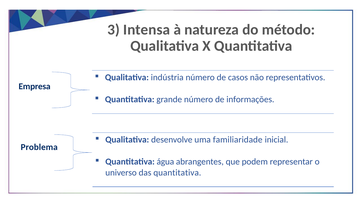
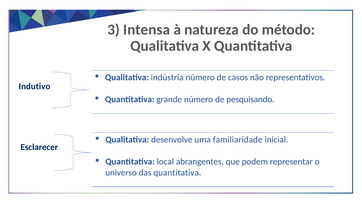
Empresa: Empresa -> Indutivo
informações: informações -> pesquisando
Problema: Problema -> Esclarecer
água: água -> local
